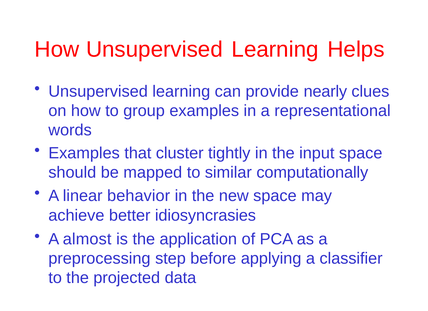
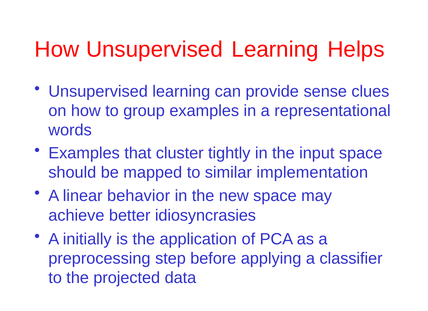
nearly: nearly -> sense
computationally: computationally -> implementation
almost: almost -> initially
